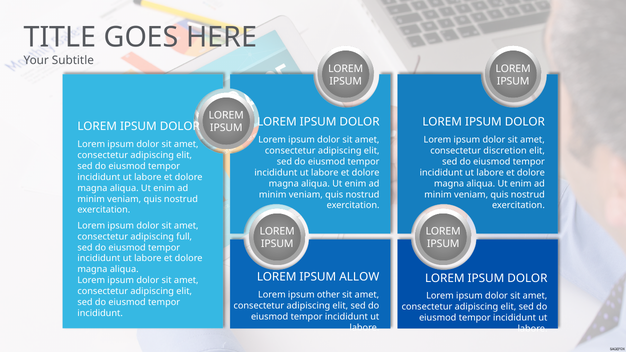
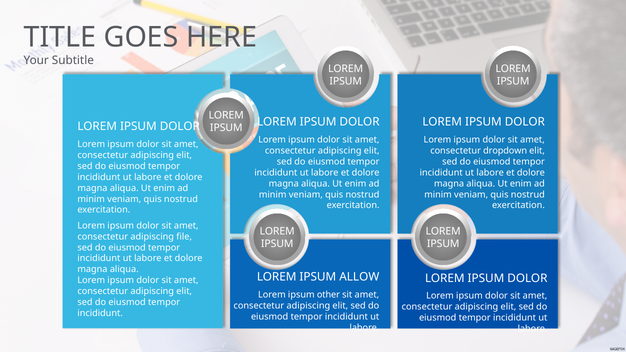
discretion: discretion -> dropdown
full: full -> file
